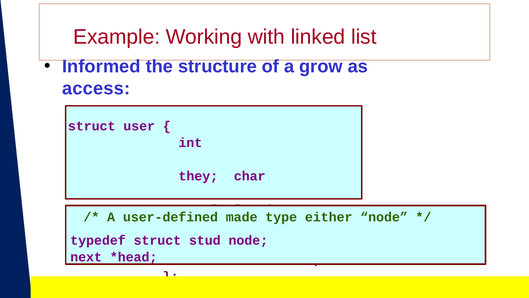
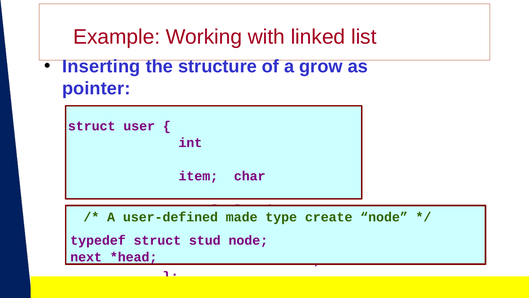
Informed: Informed -> Inserting
access: access -> pointer
they: they -> item
either: either -> create
